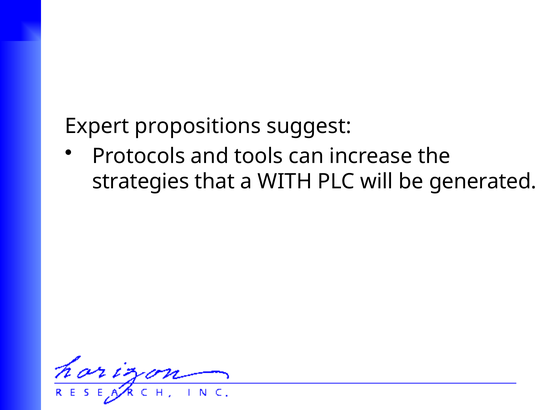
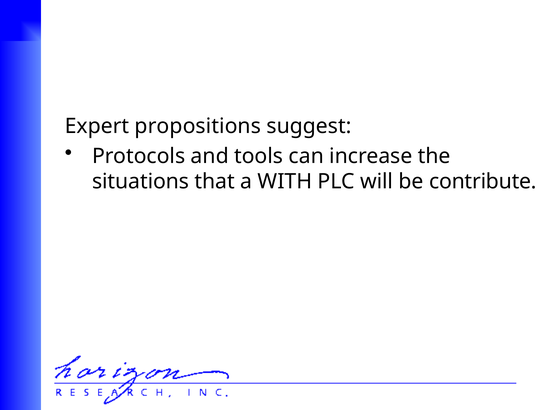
strategies: strategies -> situations
generated: generated -> contribute
